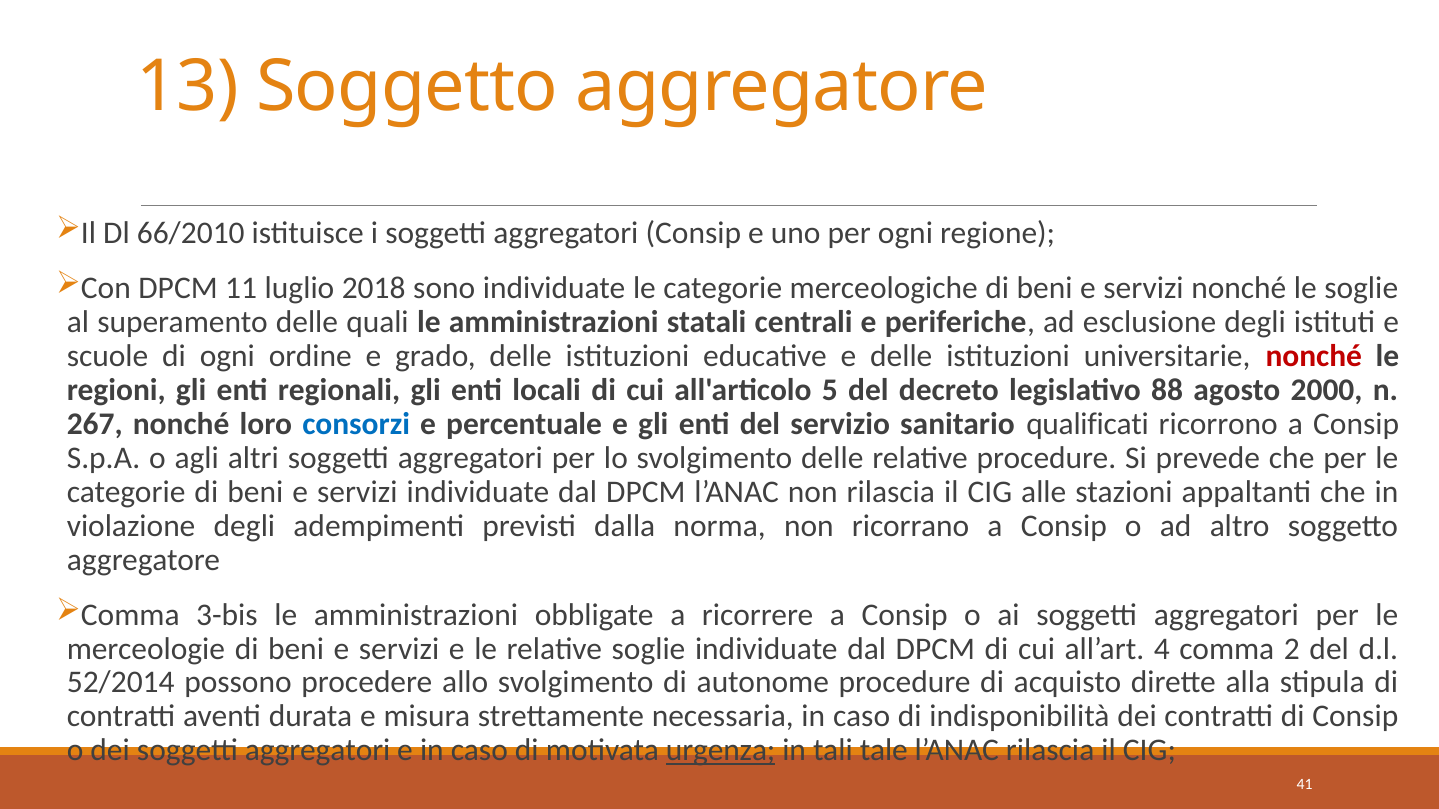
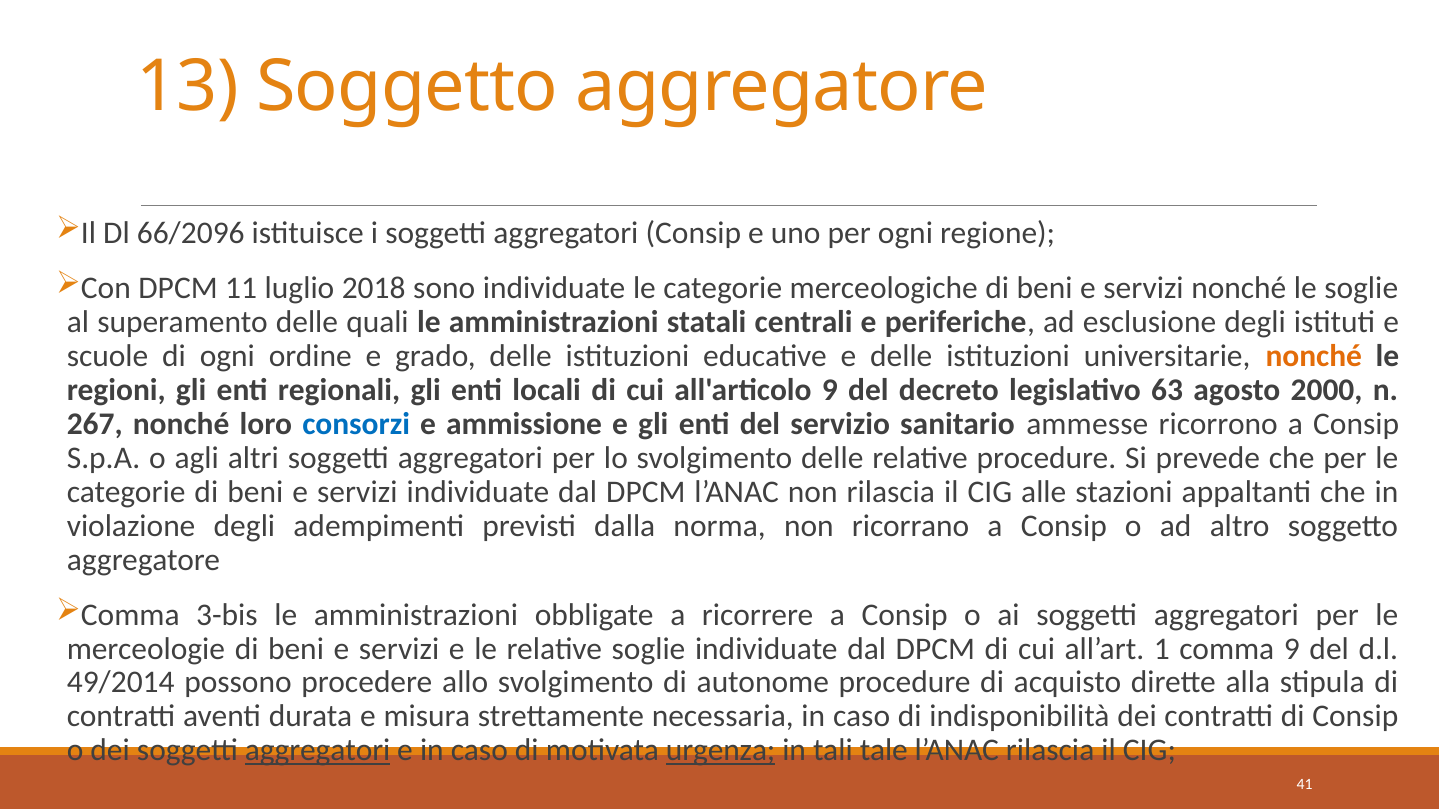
66/2010: 66/2010 -> 66/2096
nonché at (1314, 356) colour: red -> orange
all'articolo 5: 5 -> 9
88: 88 -> 63
percentuale: percentuale -> ammissione
qualificati: qualificati -> ammesse
4: 4 -> 1
comma 2: 2 -> 9
52/2014: 52/2014 -> 49/2014
aggregatori at (318, 751) underline: none -> present
